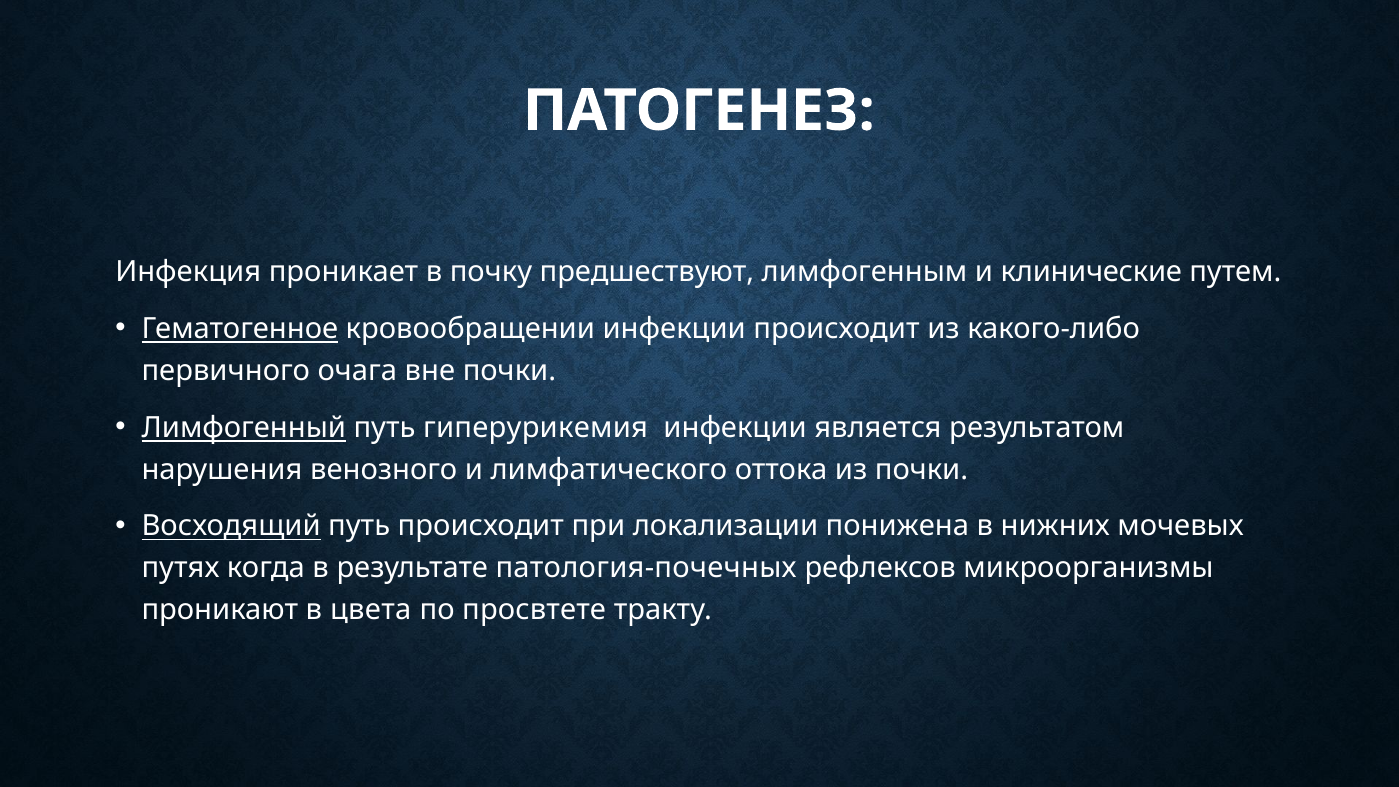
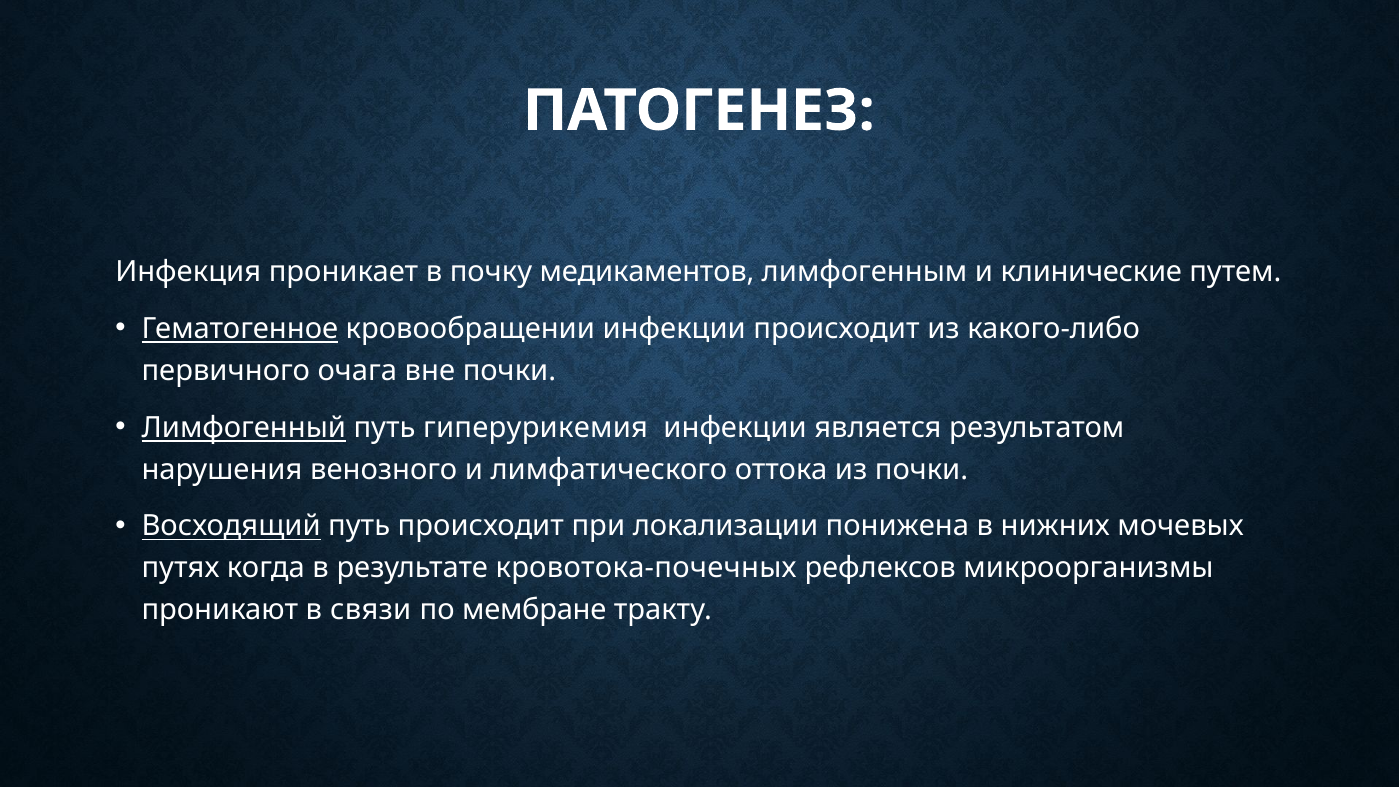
предшествуют: предшествуют -> медикаментов
патология-почечных: патология-почечных -> кровотока-почечных
цвета: цвета -> связи
просвтете: просвтете -> мембране
